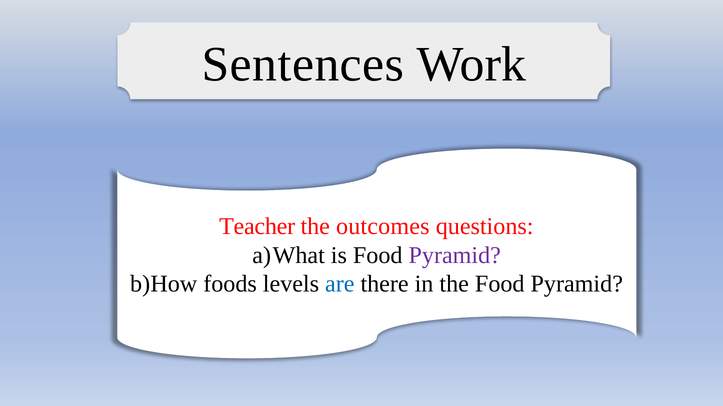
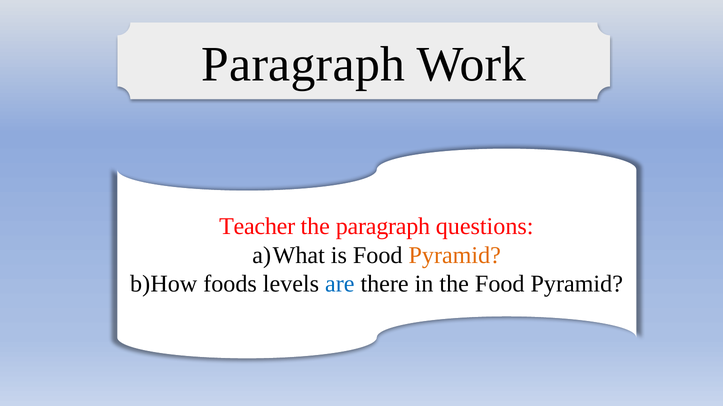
Sentences at (303, 64): Sentences -> Paragraph
the outcomes: outcomes -> paragraph
Pyramid at (455, 256) colour: purple -> orange
